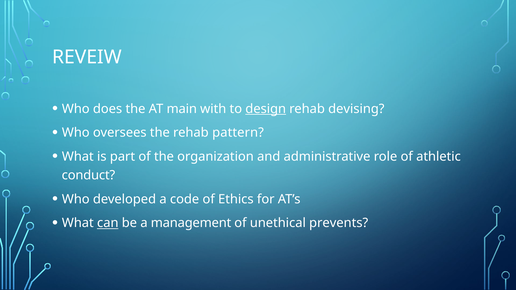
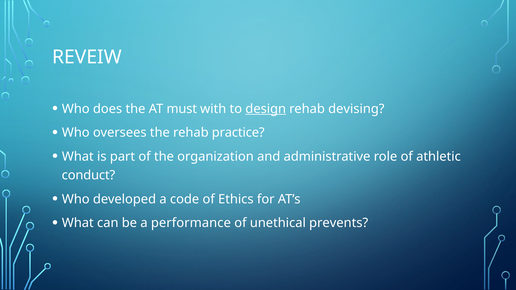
main: main -> must
pattern: pattern -> practice
can underline: present -> none
management: management -> performance
